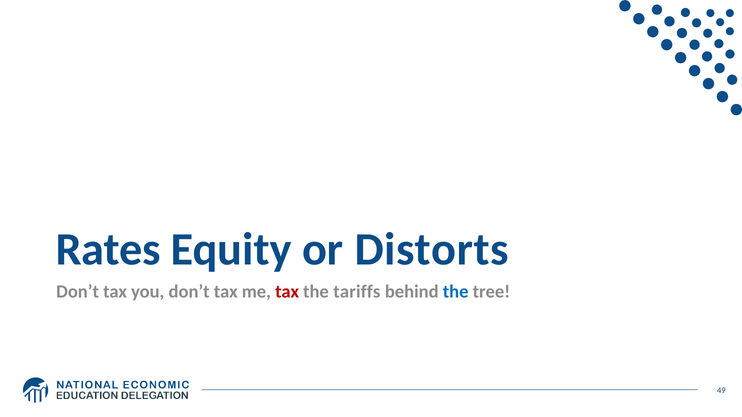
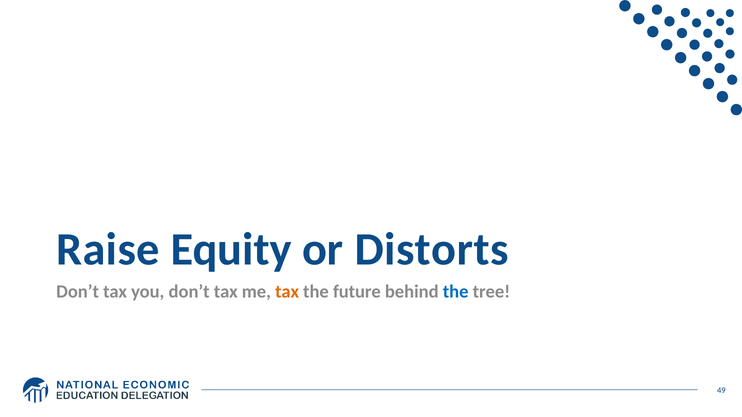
Rates: Rates -> Raise
tax at (287, 292) colour: red -> orange
tariffs: tariffs -> future
